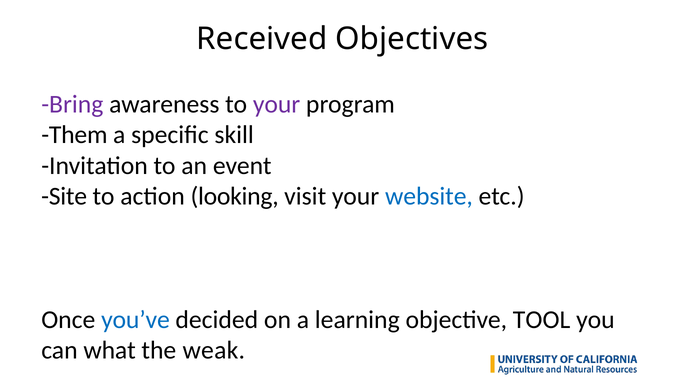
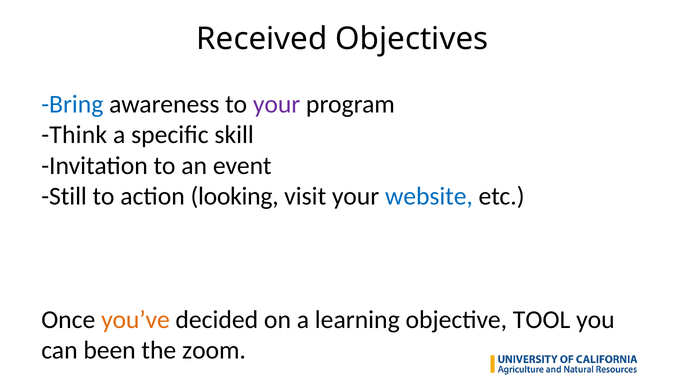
Bring colour: purple -> blue
Them: Them -> Think
Site: Site -> Still
you’ve colour: blue -> orange
what: what -> been
weak: weak -> zoom
